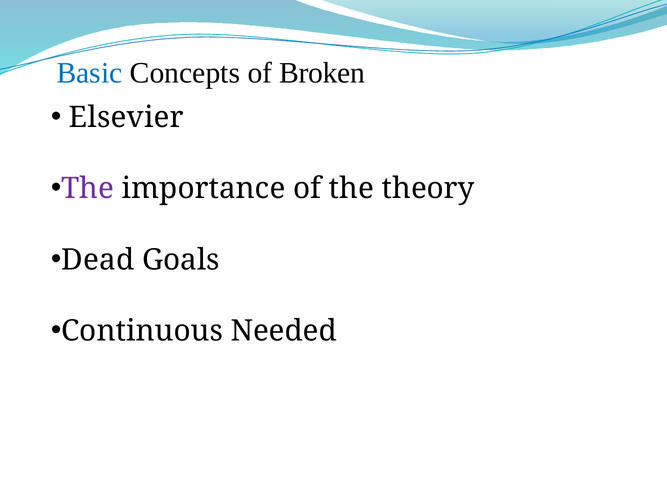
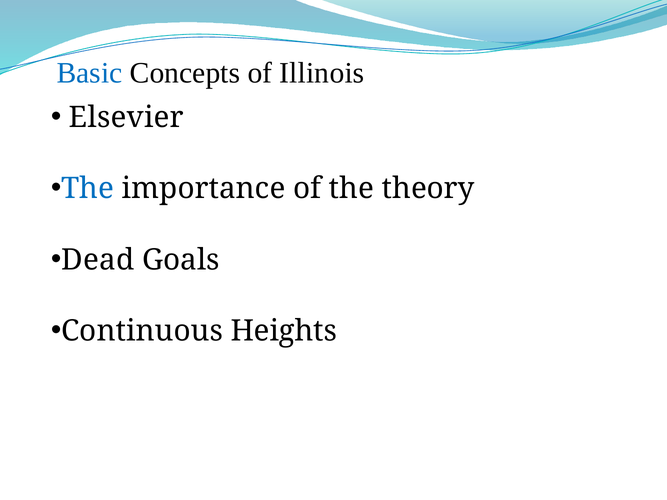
Broken: Broken -> Illinois
The at (88, 189) colour: purple -> blue
Needed: Needed -> Heights
